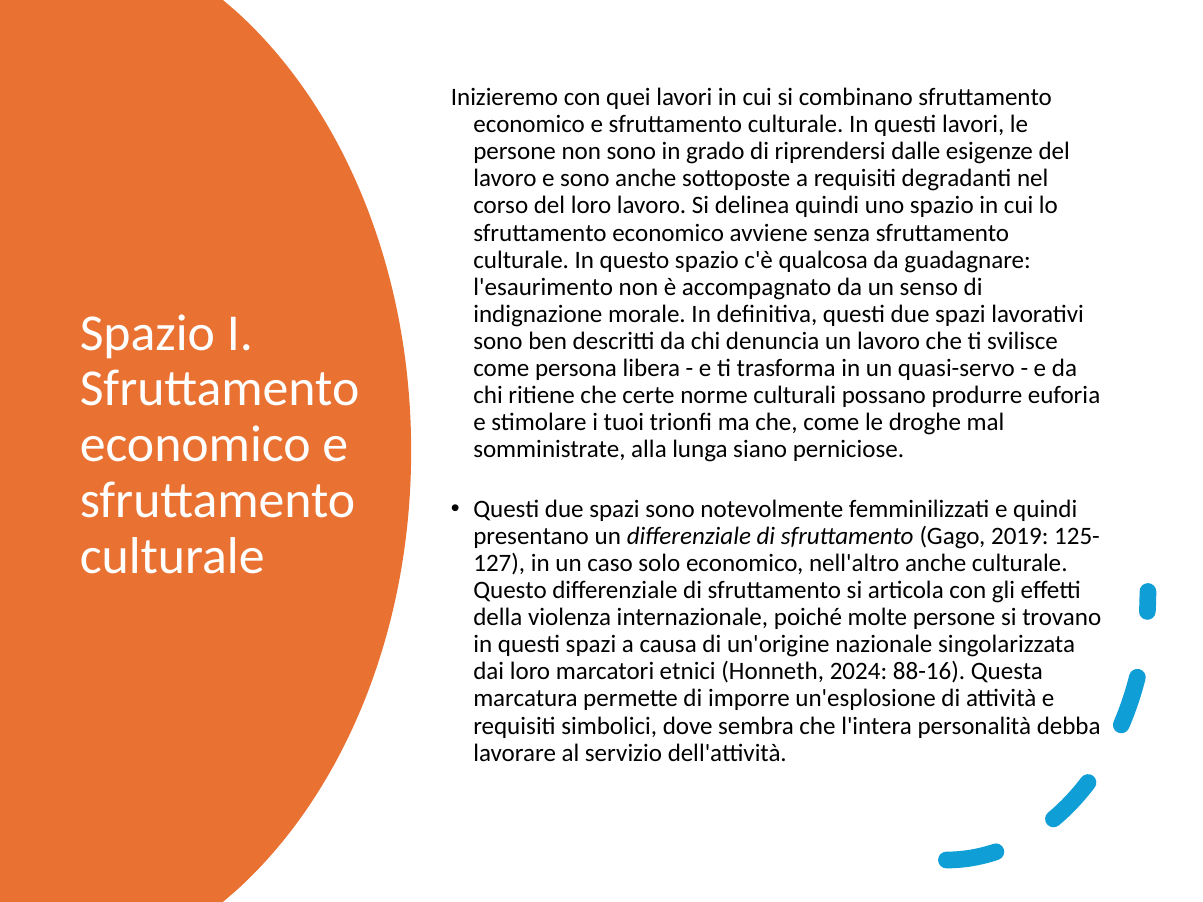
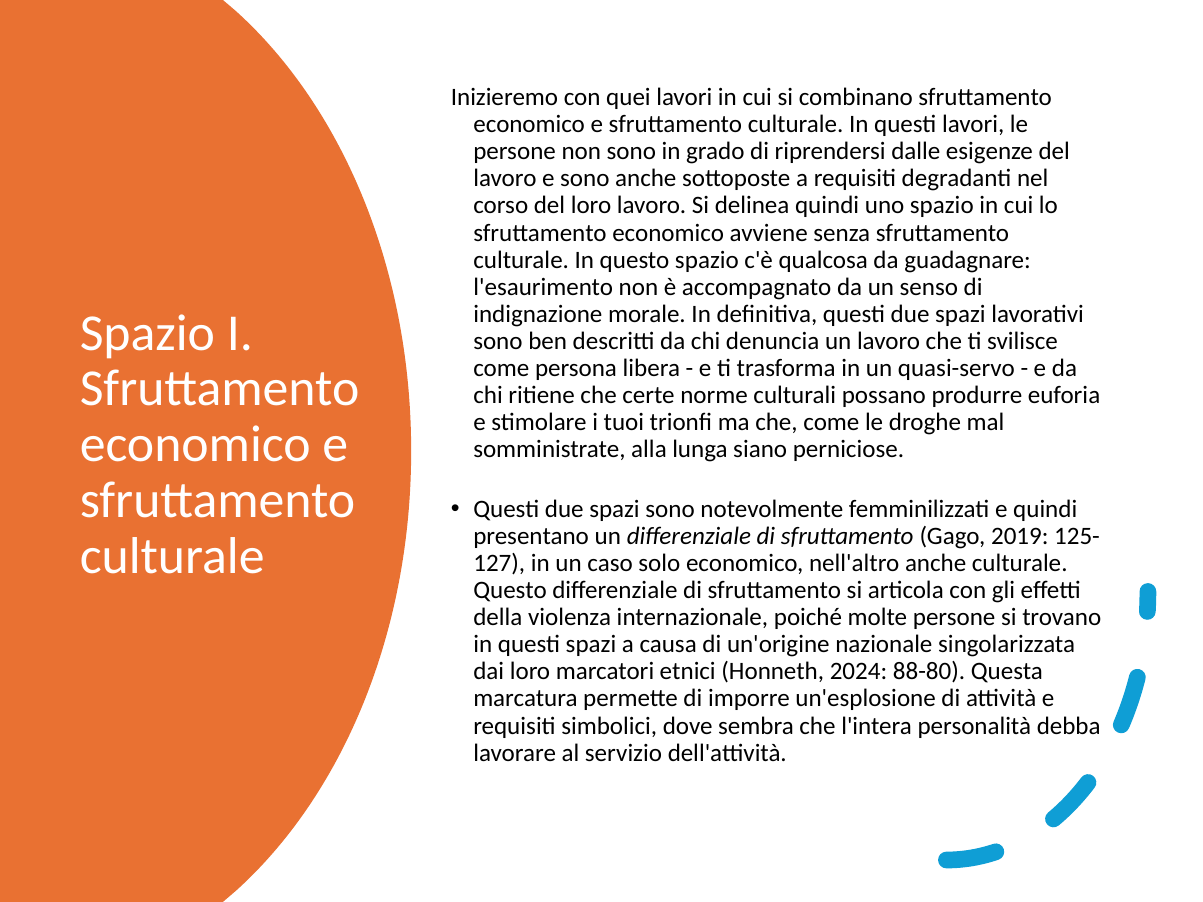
88-16: 88-16 -> 88-80
